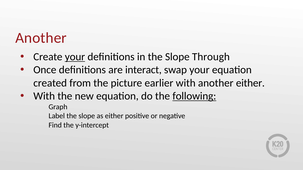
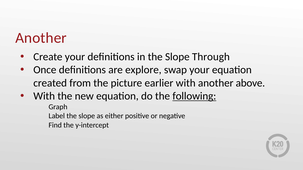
your at (75, 57) underline: present -> none
interact: interact -> explore
another either: either -> above
